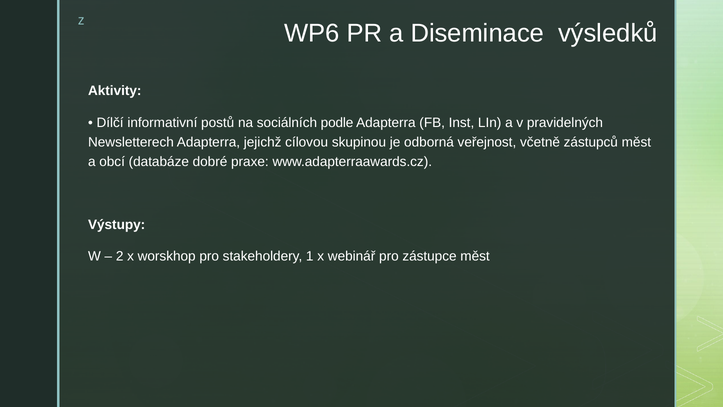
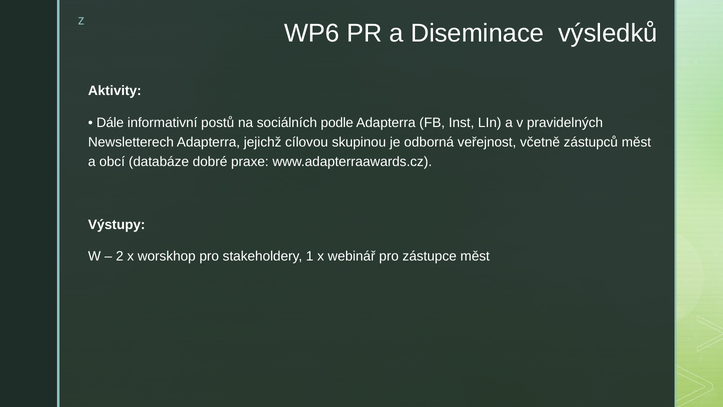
Dílčí: Dílčí -> Dále
